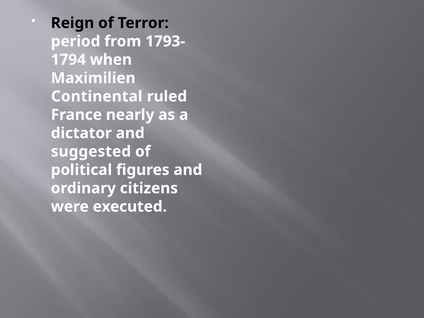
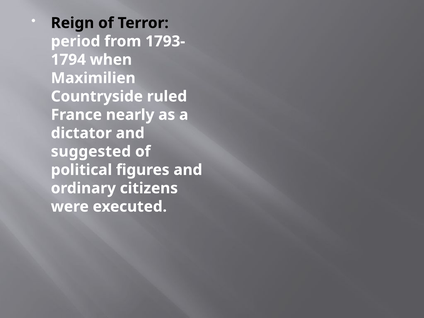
Continental: Continental -> Countryside
